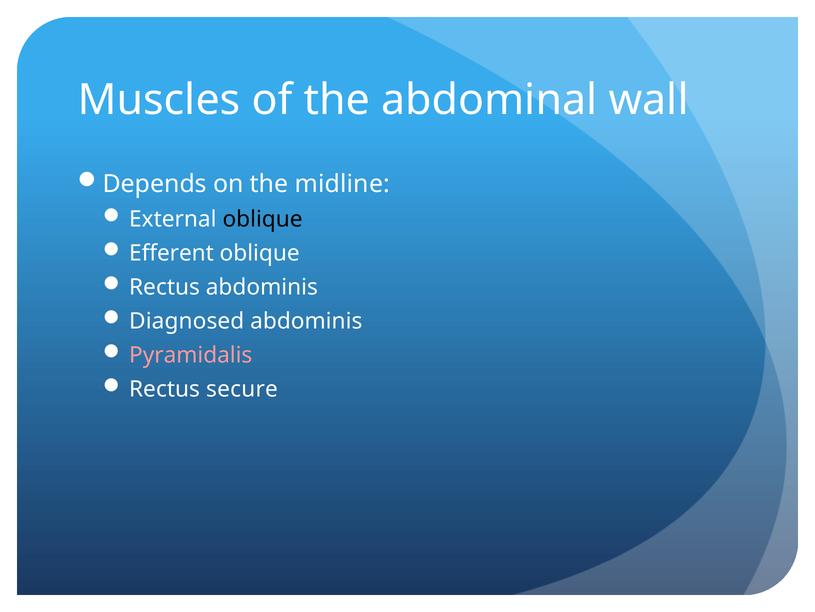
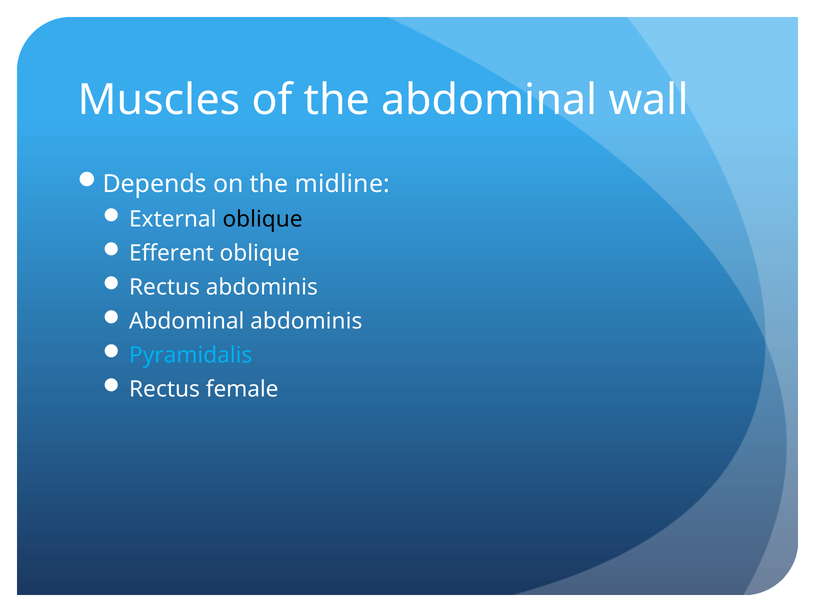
Diagnosed at (187, 321): Diagnosed -> Abdominal
Pyramidalis colour: pink -> light blue
secure: secure -> female
